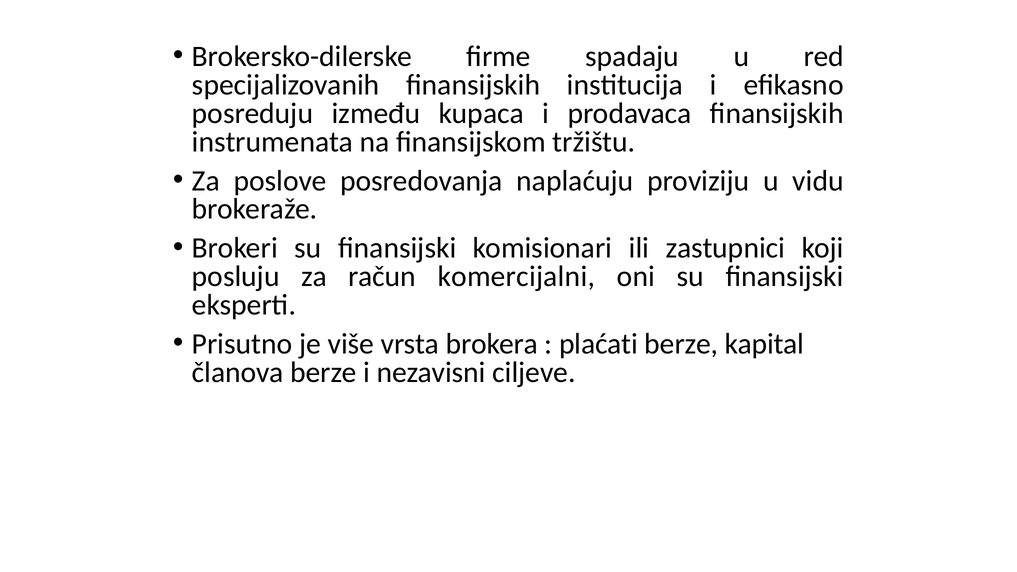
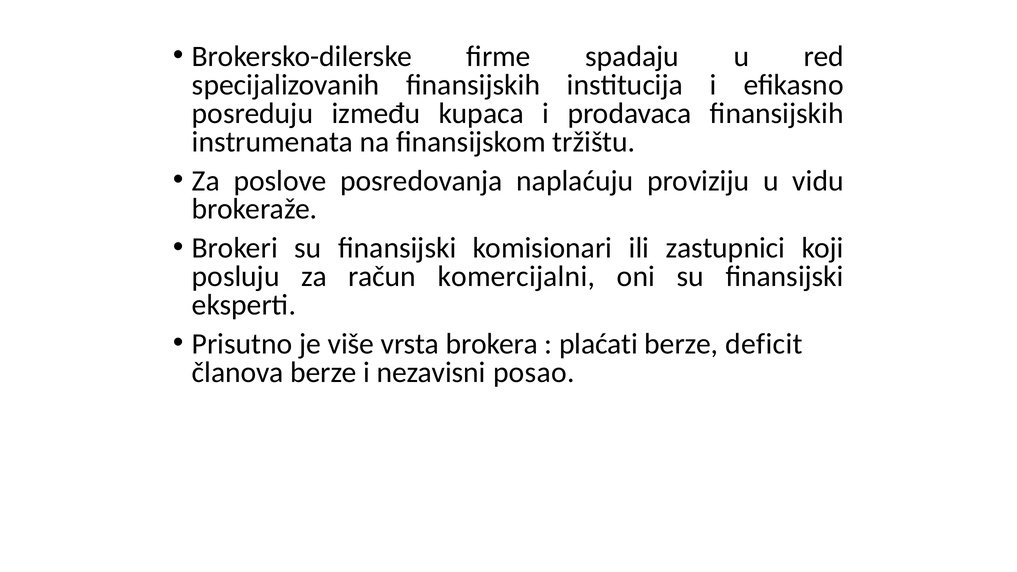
kapital: kapital -> deficit
ciljeve: ciljeve -> posao
